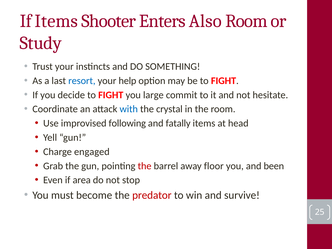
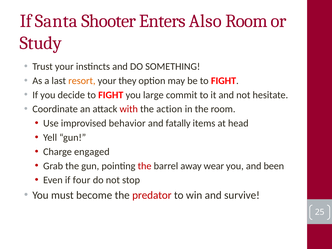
If Items: Items -> Santa
resort colour: blue -> orange
help: help -> they
with colour: blue -> red
crystal: crystal -> action
following: following -> behavior
floor: floor -> wear
area: area -> four
